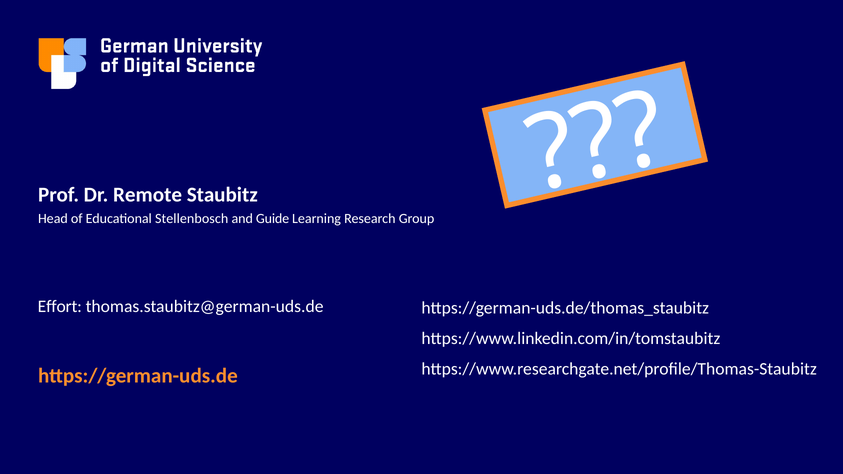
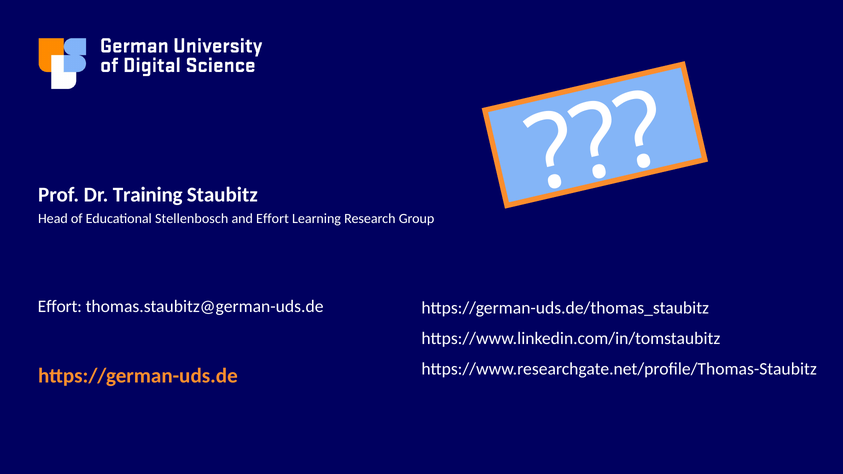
Remote: Remote -> Training
and Guide: Guide -> Effort
